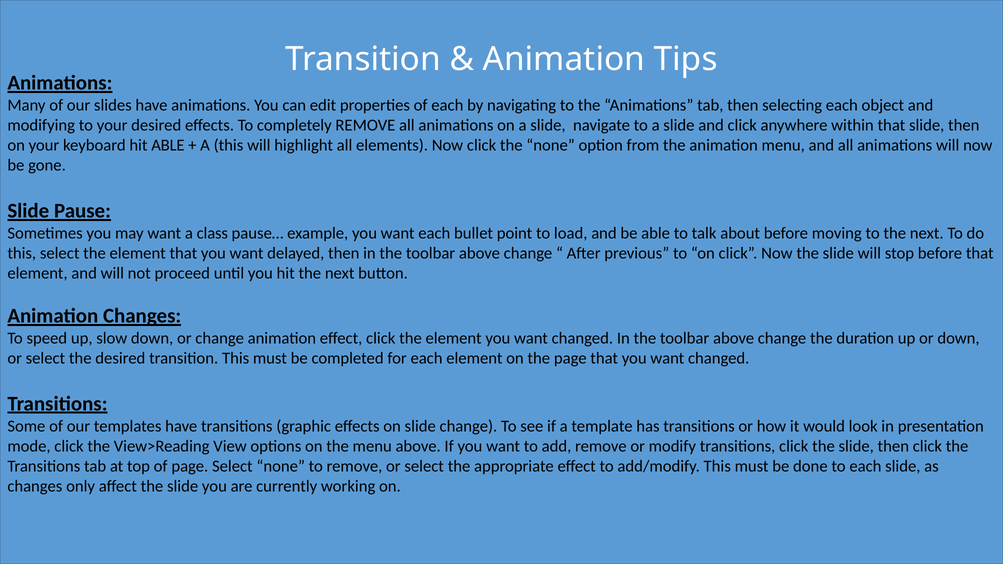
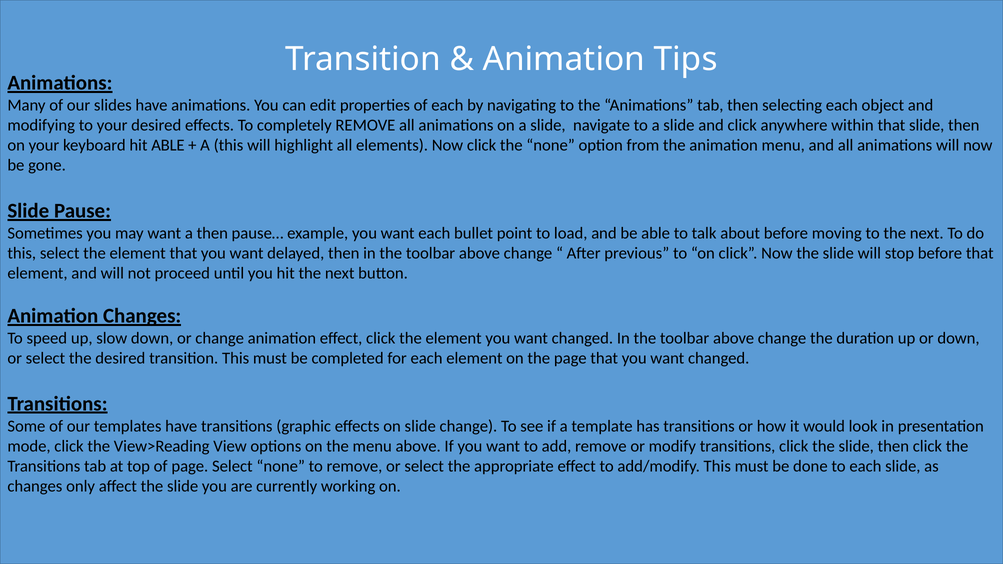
a class: class -> then
